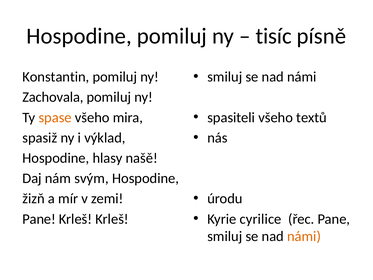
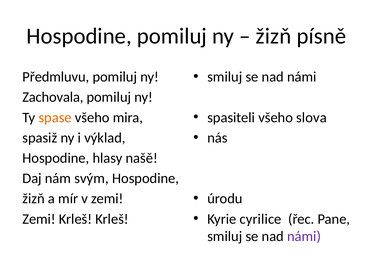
tisíc at (274, 36): tisíc -> žizň
Konstantin: Konstantin -> Předmluvu
textů: textů -> slova
Pane at (39, 219): Pane -> Zemi
námi at (304, 236) colour: orange -> purple
